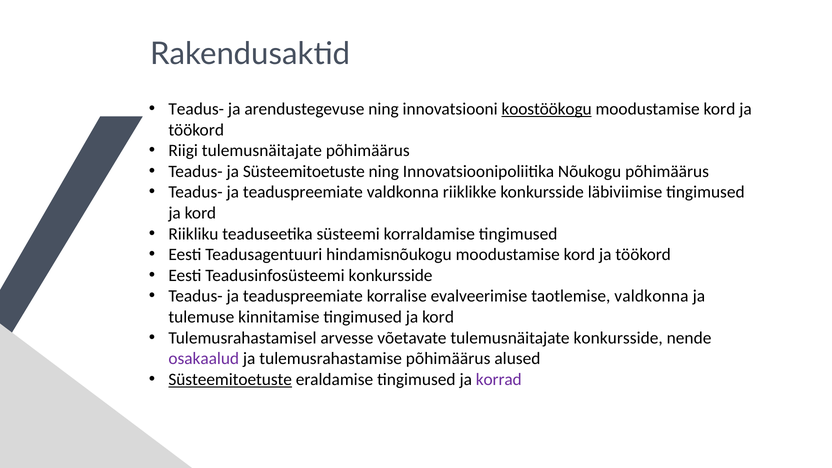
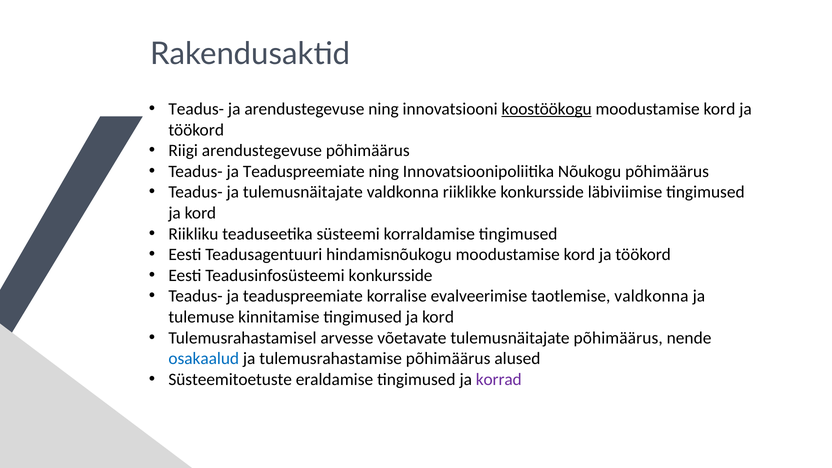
Riigi tulemusnäitajate: tulemusnäitajate -> arendustegevuse
Süsteemitoetuste at (304, 171): Süsteemitoetuste -> Teaduspreemiate
teaduspreemiate at (303, 192): teaduspreemiate -> tulemusnäitajate
tulemusnäitajate konkursside: konkursside -> põhimäärus
osakaalud colour: purple -> blue
Süsteemitoetuste at (230, 379) underline: present -> none
